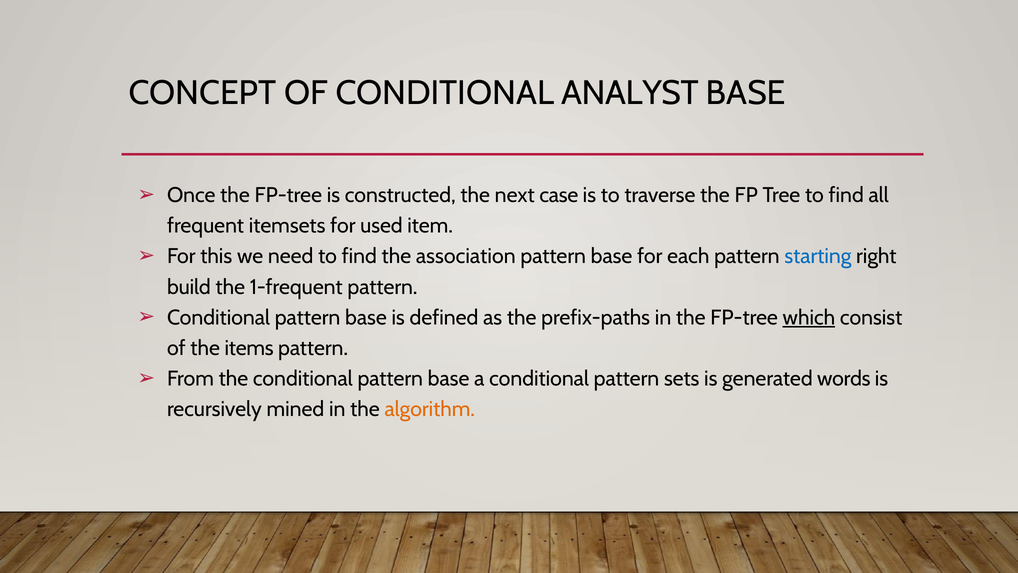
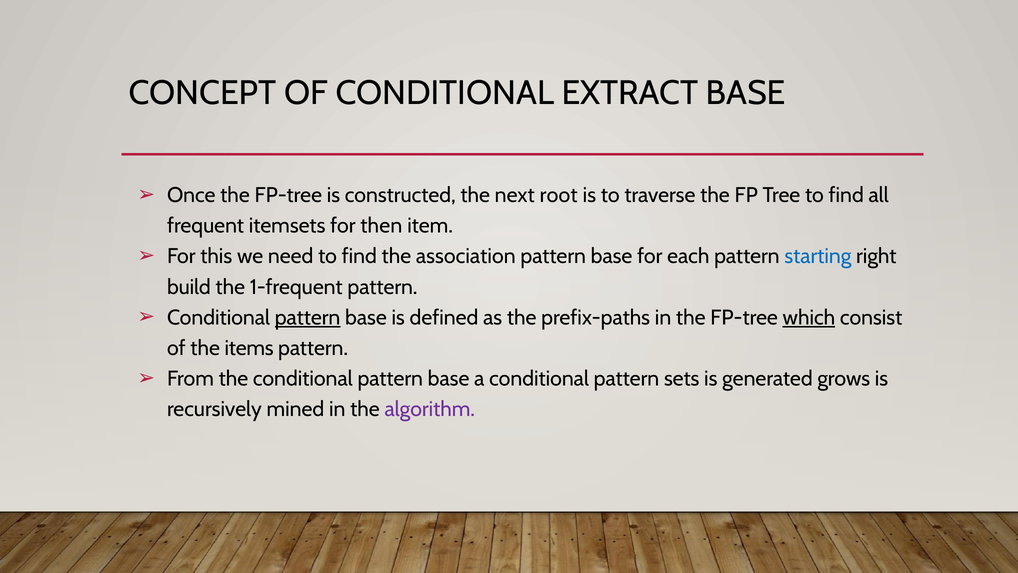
ANALYST: ANALYST -> EXTRACT
case: case -> root
used: used -> then
pattern at (308, 317) underline: none -> present
words: words -> grows
algorithm colour: orange -> purple
